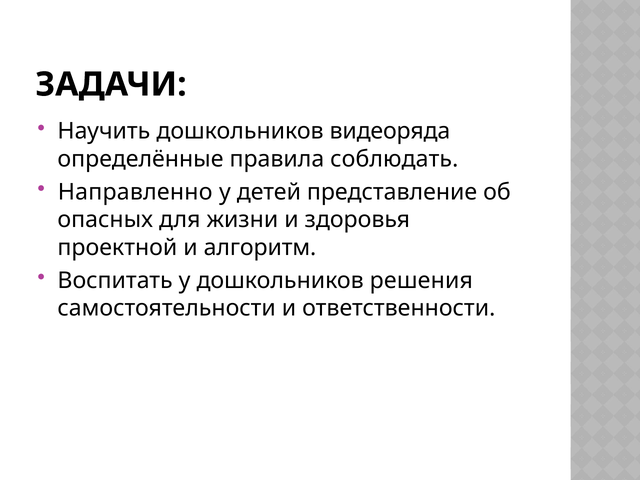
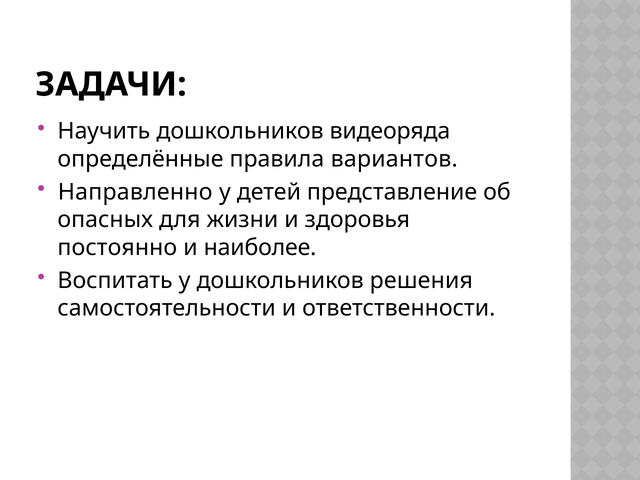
соблюдать: соблюдать -> вариантов
проектной: проектной -> постоянно
алгоритм: алгоритм -> наиболее
